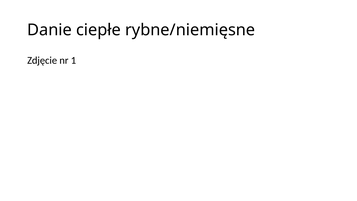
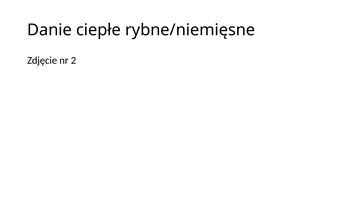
1: 1 -> 2
